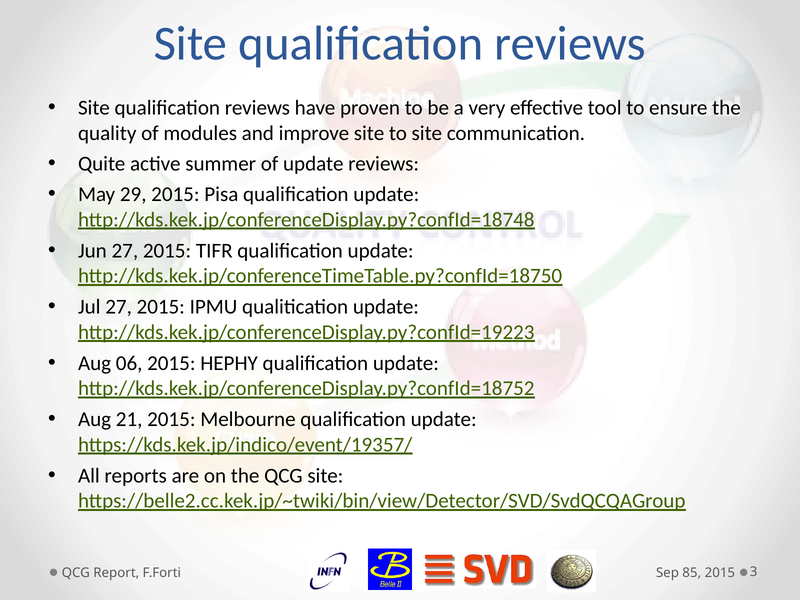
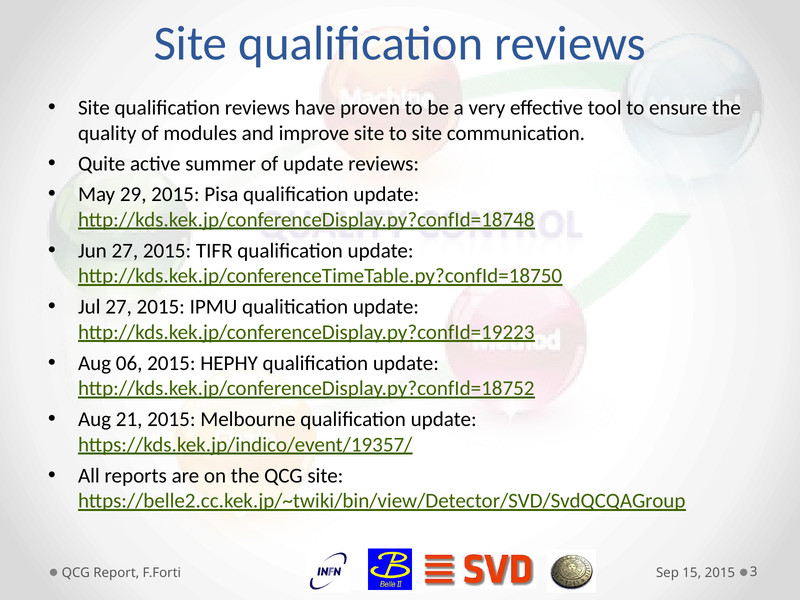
85: 85 -> 15
